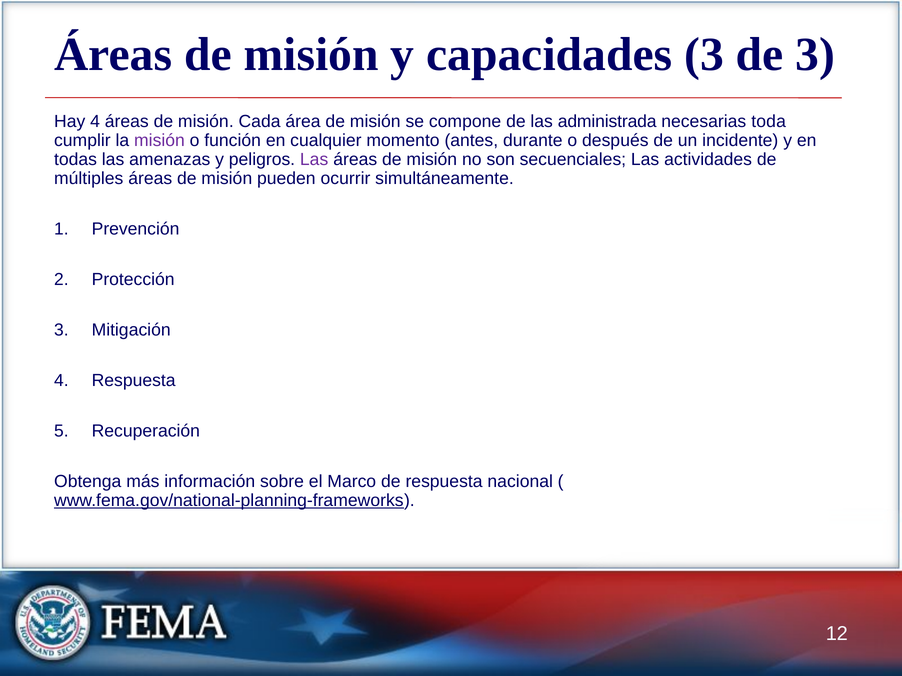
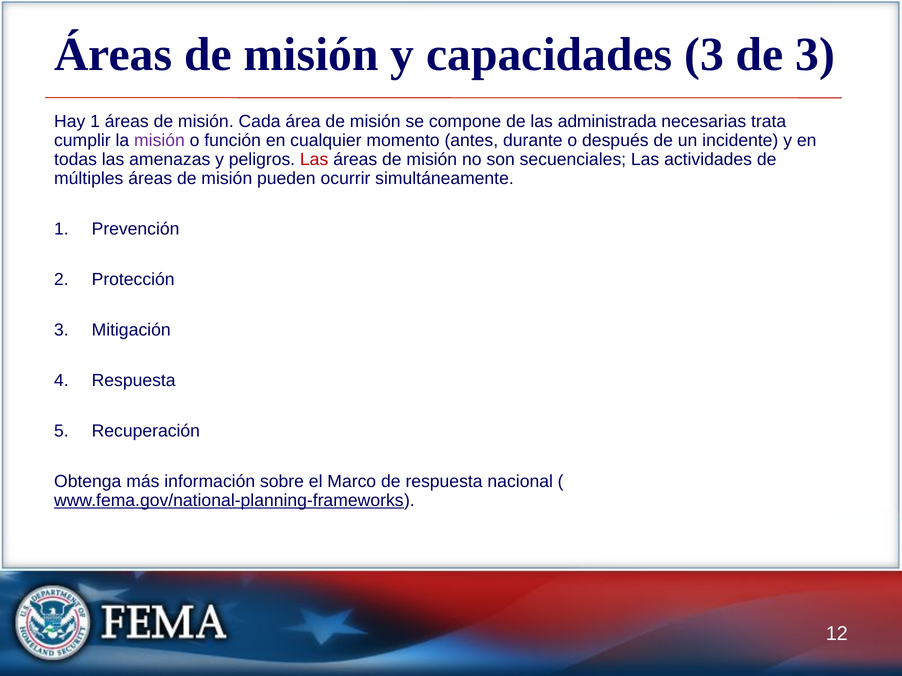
Hay 4: 4 -> 1
toda: toda -> trata
Las at (314, 160) colour: purple -> red
